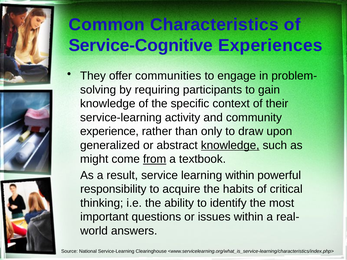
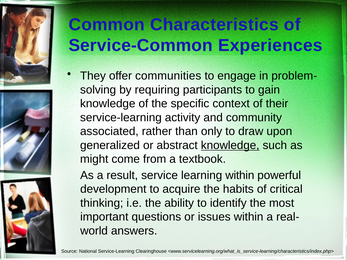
Service-Cognitive: Service-Cognitive -> Service-Common
experience: experience -> associated
from underline: present -> none
responsibility: responsibility -> development
